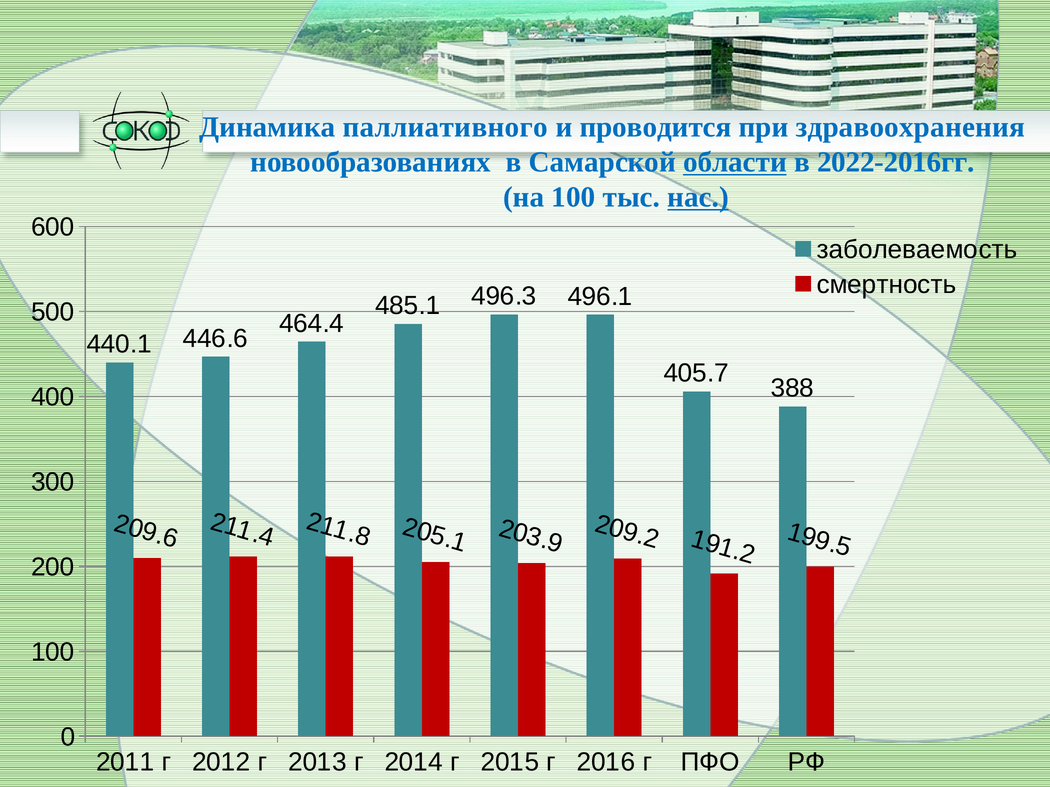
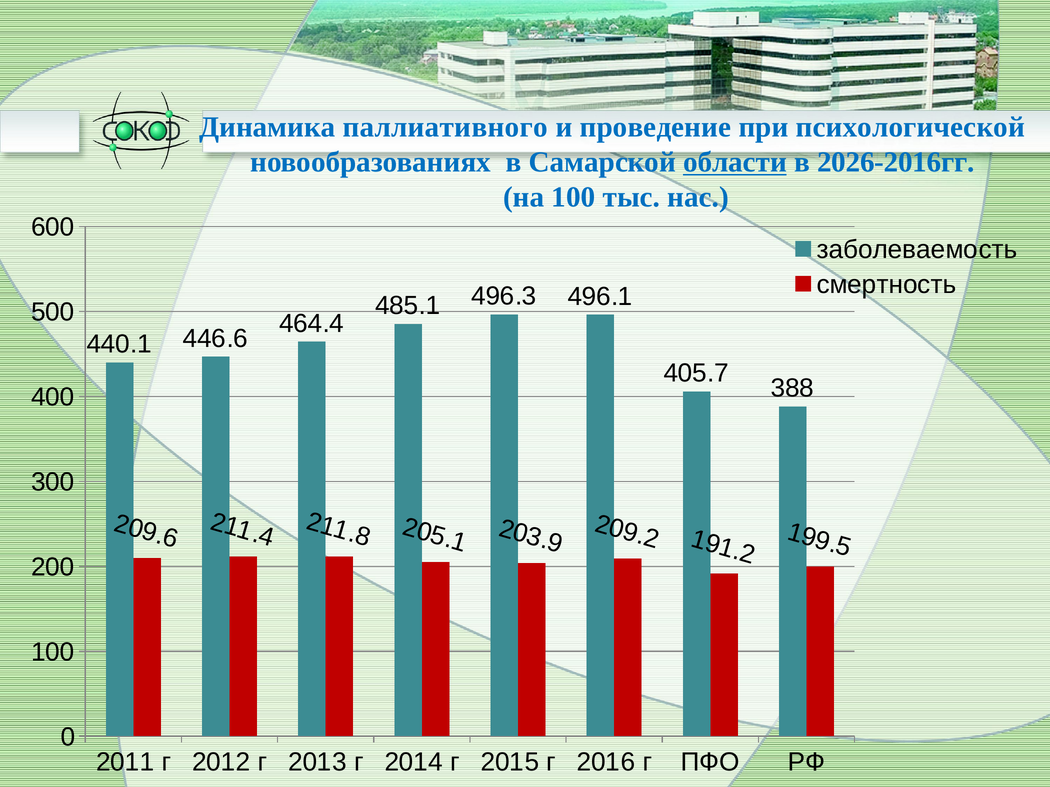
проводится: проводится -> проведение
здравоохранения: здравоохранения -> психологической
2022-2016гг: 2022-2016гг -> 2026-2016гг
нас underline: present -> none
